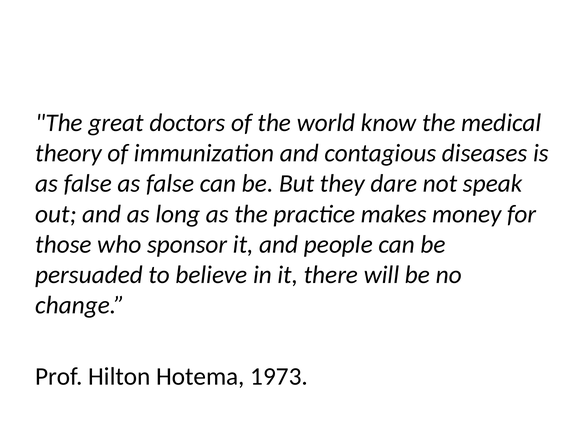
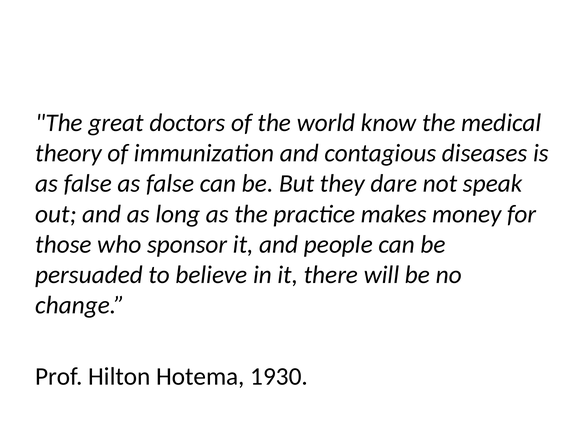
1973: 1973 -> 1930
